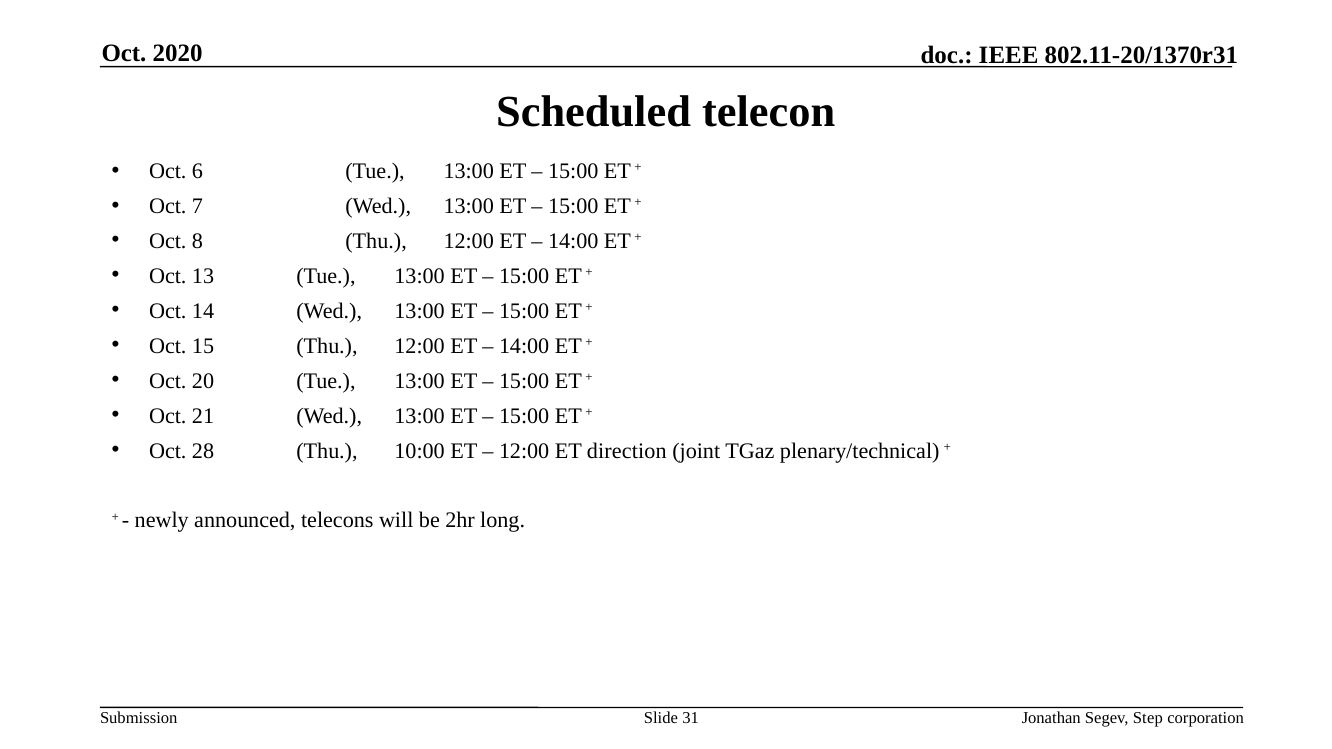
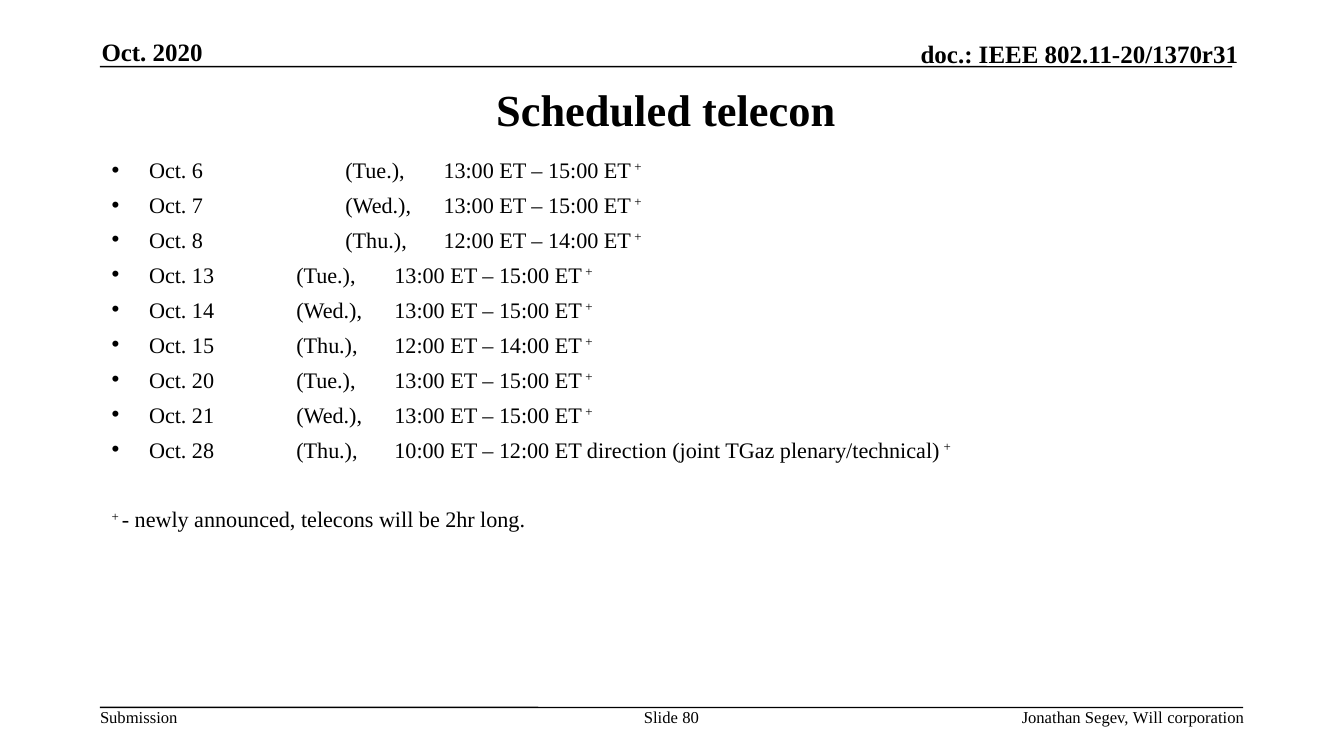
31: 31 -> 80
Segev Step: Step -> Will
